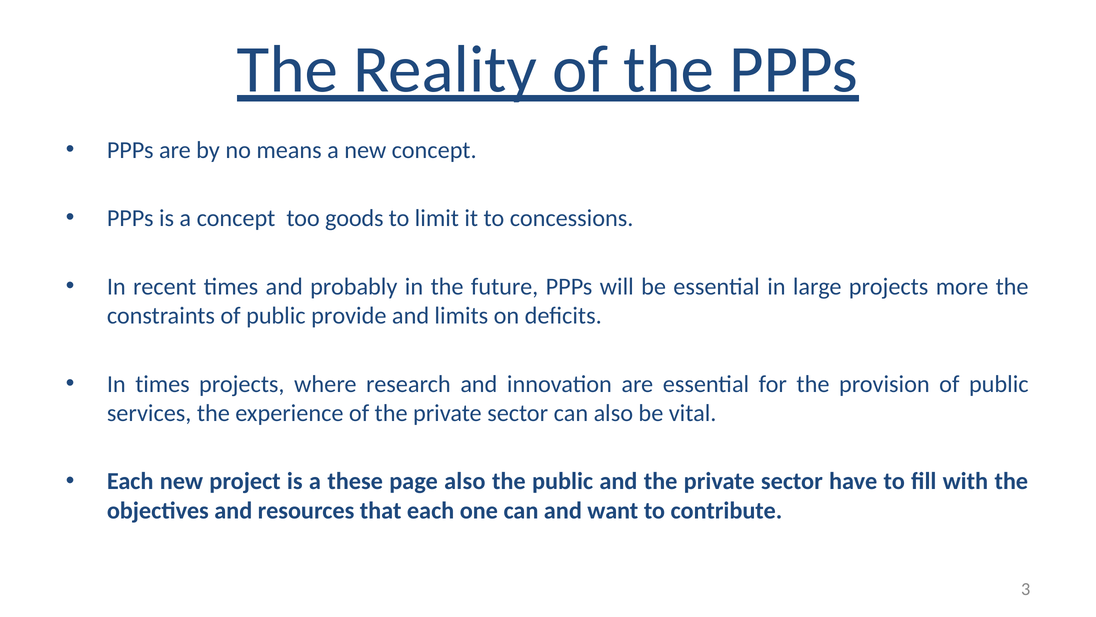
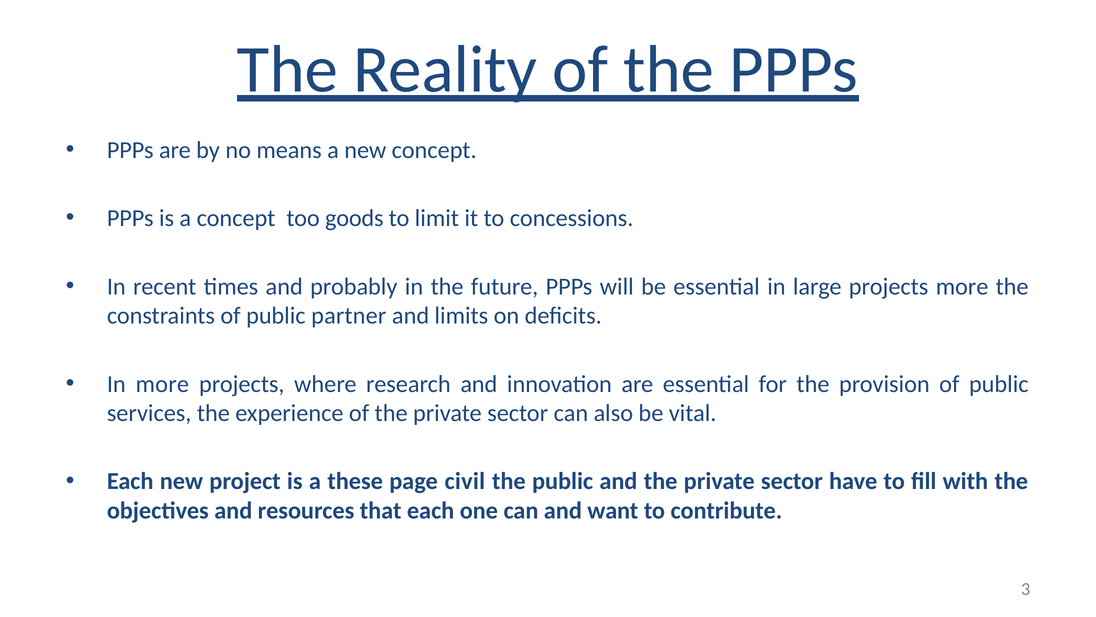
provide: provide -> partner
In times: times -> more
page also: also -> civil
